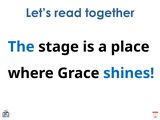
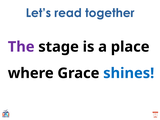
The colour: blue -> purple
